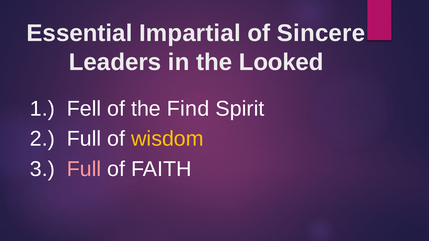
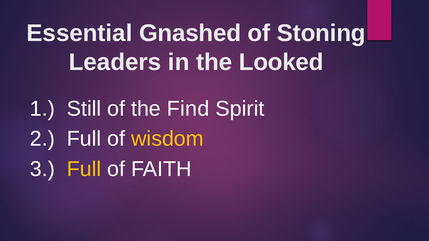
Impartial: Impartial -> Gnashed
Sincere: Sincere -> Stoning
Fell: Fell -> Still
Full at (84, 169) colour: pink -> yellow
